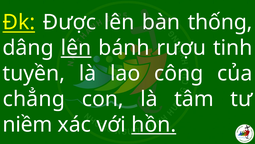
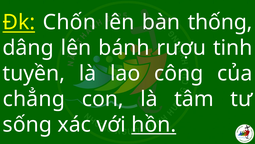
Được: Được -> Chốn
lên at (76, 48) underline: present -> none
niềm: niềm -> sống
